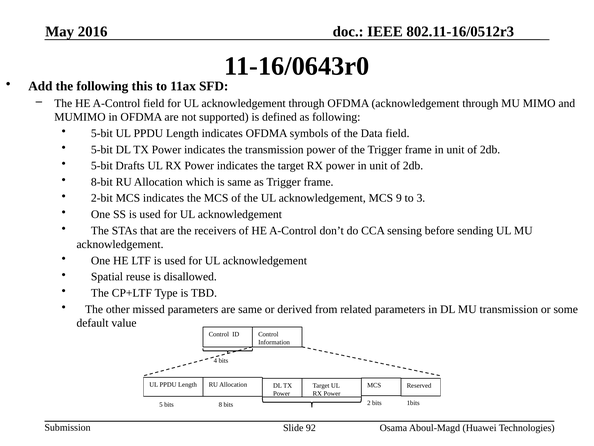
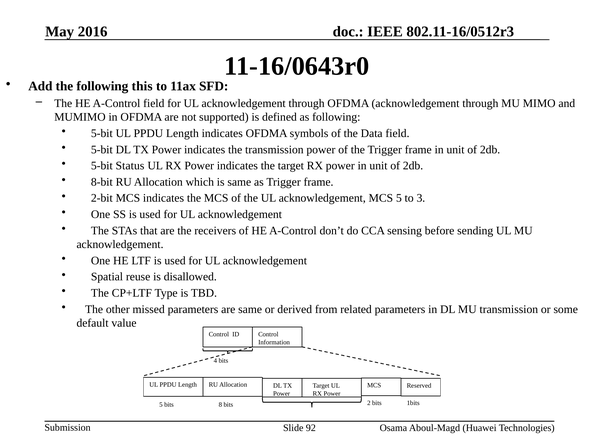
Drafts: Drafts -> Status
MCS 9: 9 -> 5
